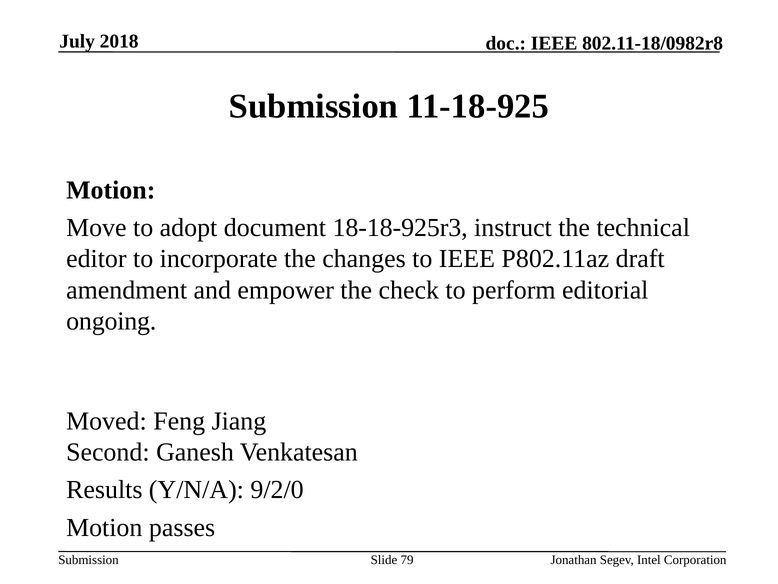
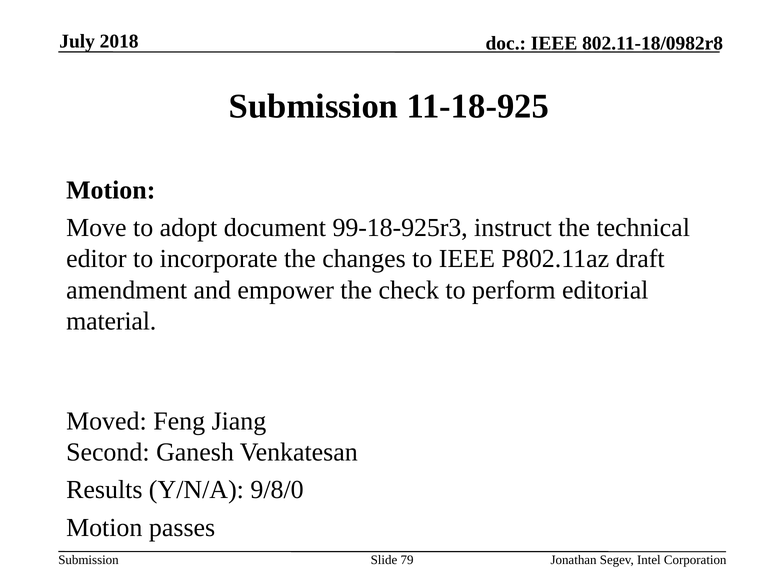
18-18-925r3: 18-18-925r3 -> 99-18-925r3
ongoing: ongoing -> material
9/2/0: 9/2/0 -> 9/8/0
